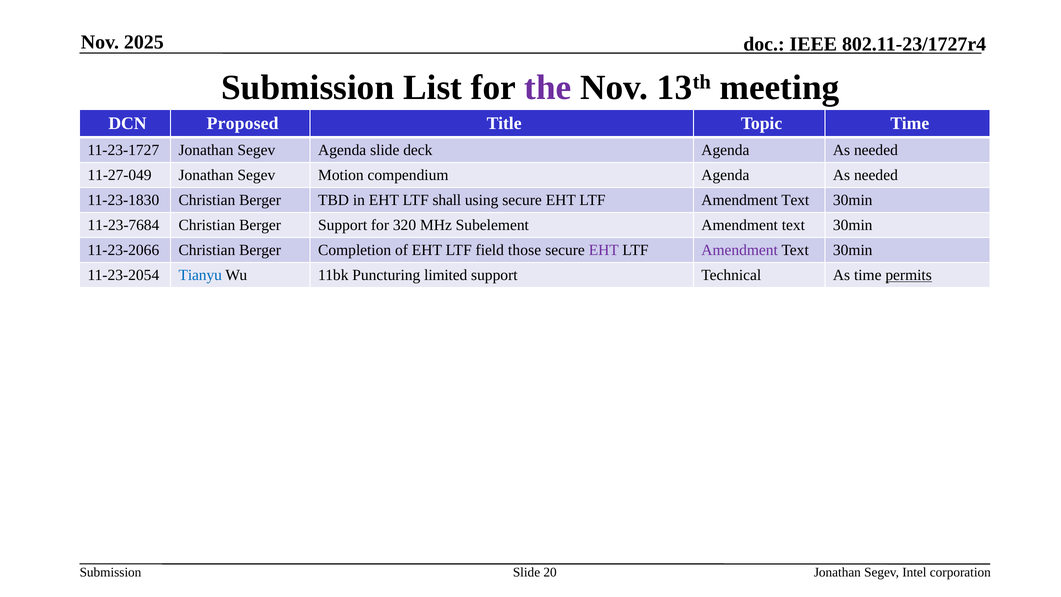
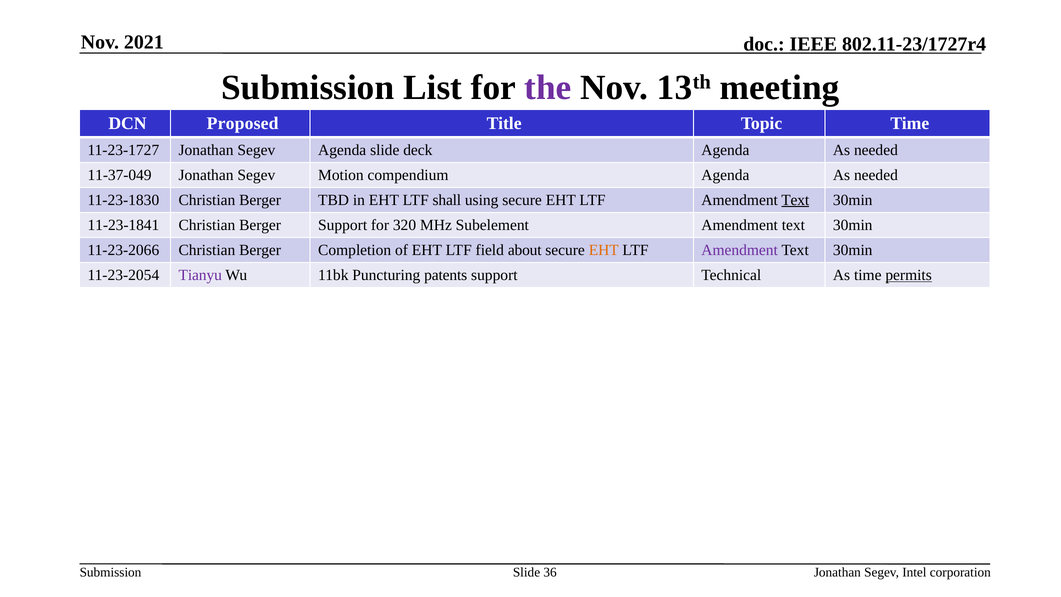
2025: 2025 -> 2021
11-27-049: 11-27-049 -> 11-37-049
Text at (795, 200) underline: none -> present
11-23-7684: 11-23-7684 -> 11-23-1841
those: those -> about
EHT at (604, 250) colour: purple -> orange
Tianyu colour: blue -> purple
limited: limited -> patents
20: 20 -> 36
